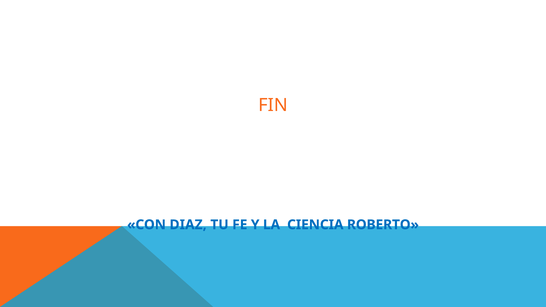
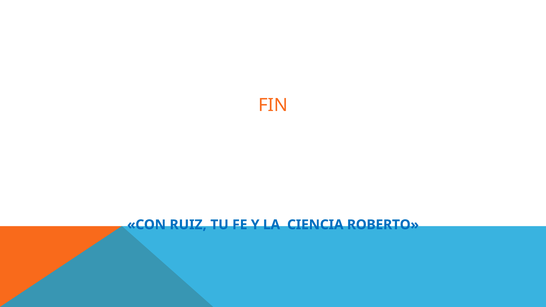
DIAZ: DIAZ -> RUIZ
